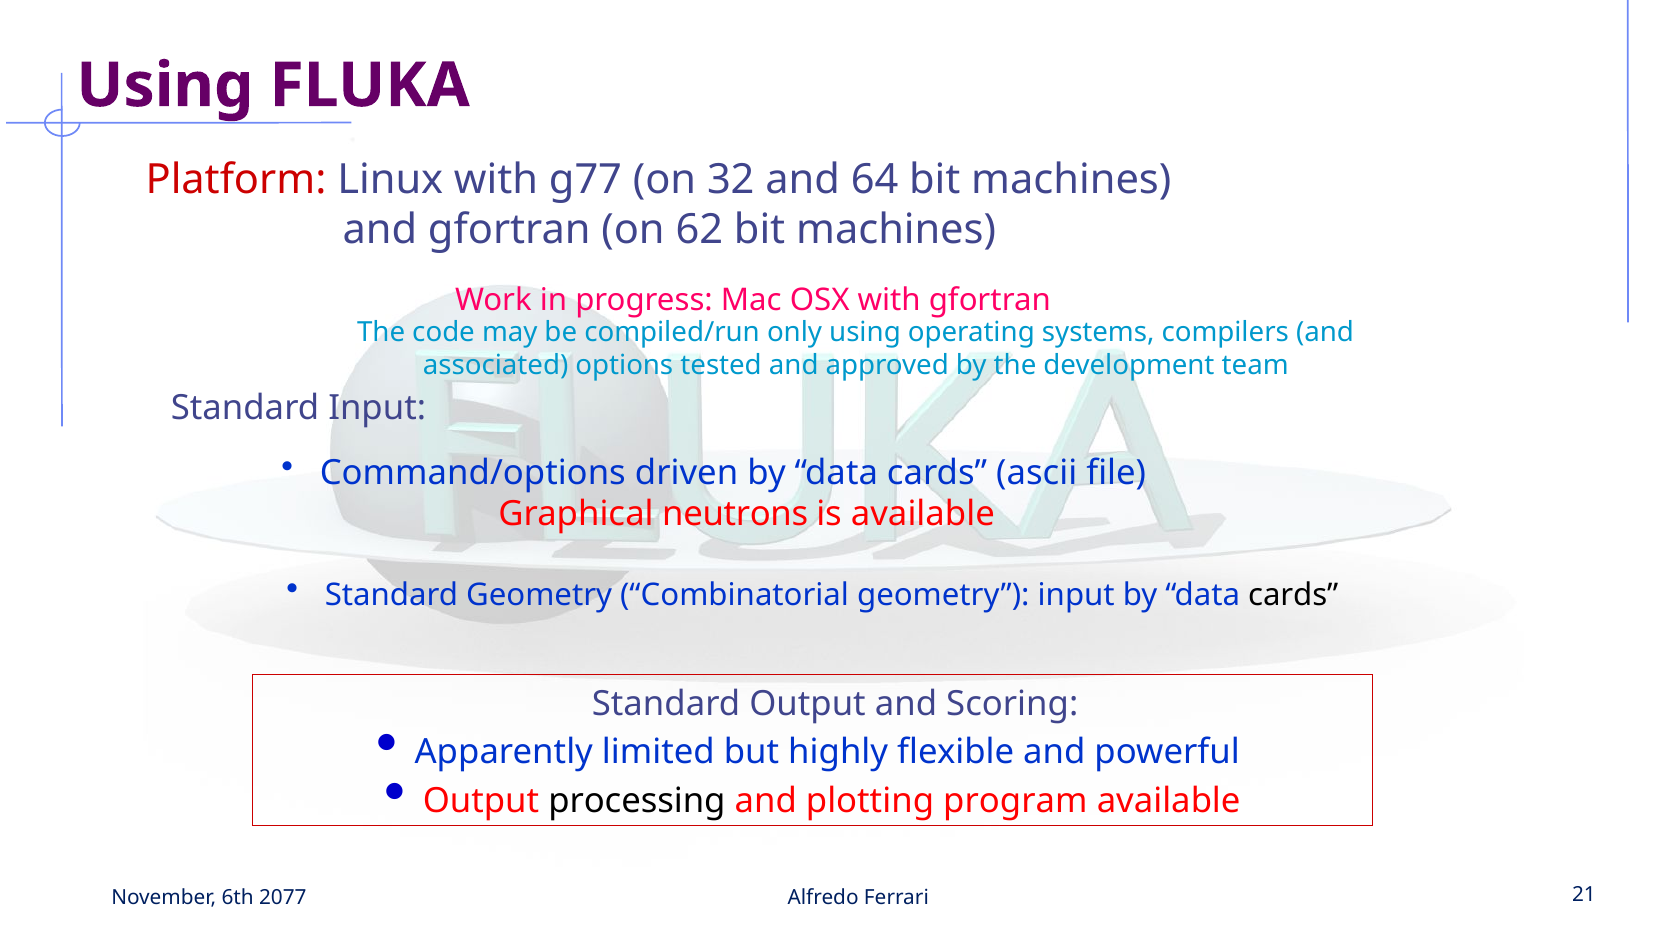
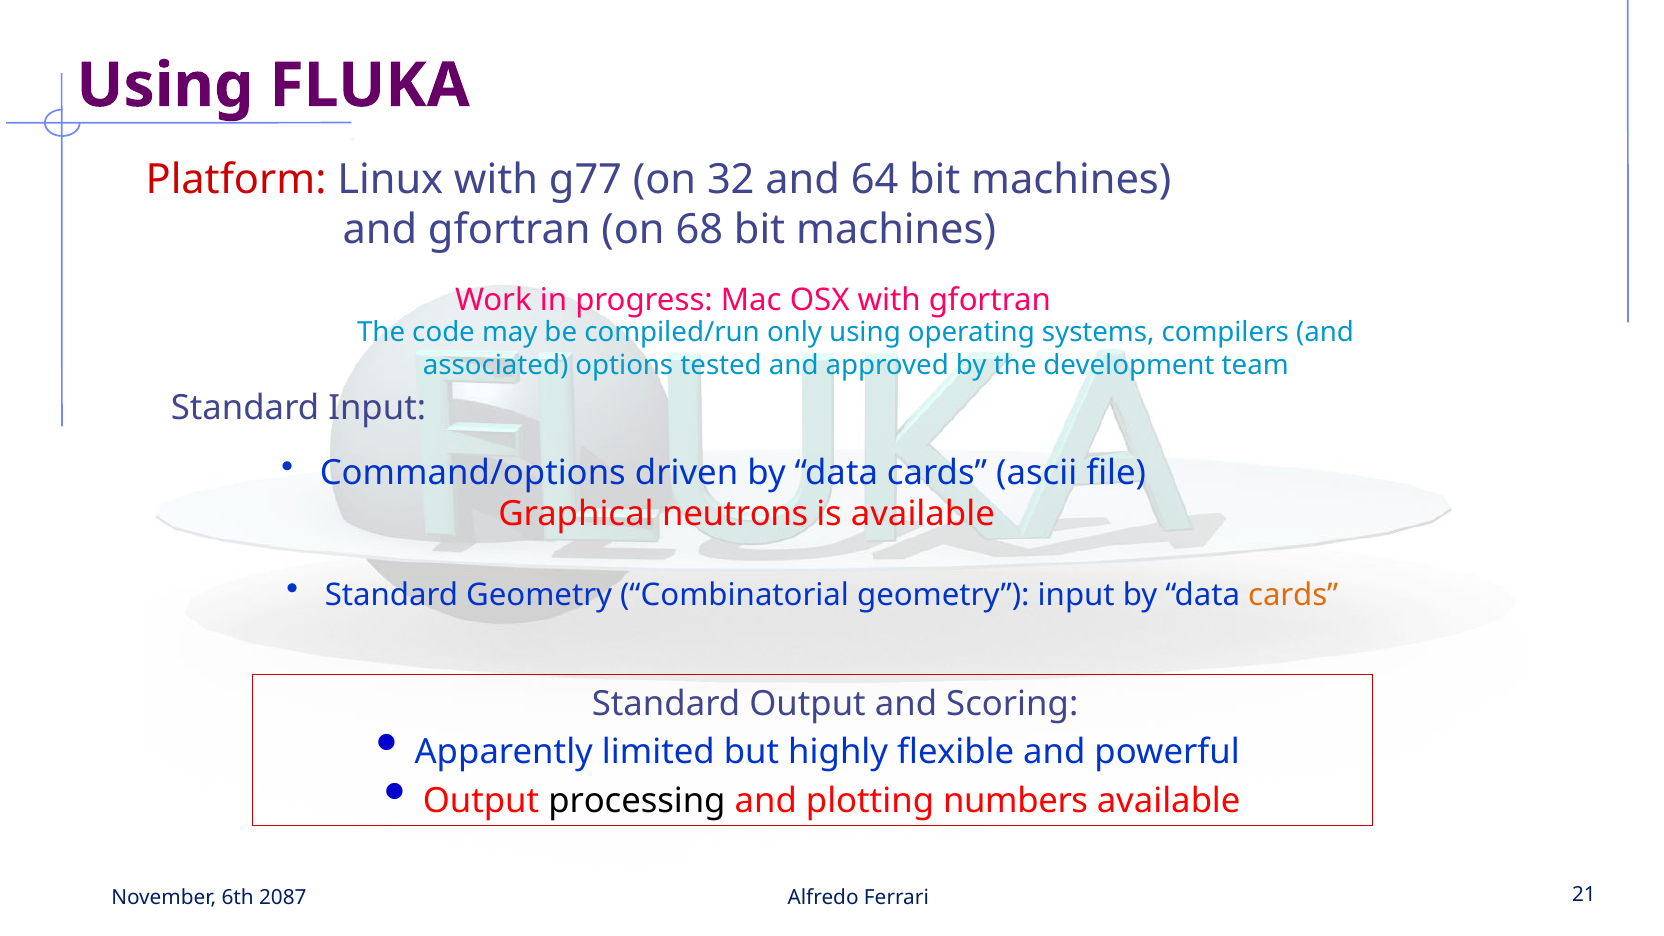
62: 62 -> 68
cards at (1293, 595) colour: black -> orange
program: program -> numbers
2077: 2077 -> 2087
